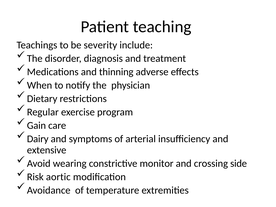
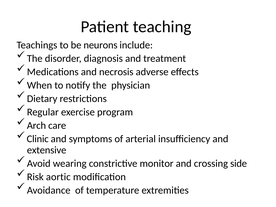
severity: severity -> neurons
thinning: thinning -> necrosis
Gain: Gain -> Arch
Dairy: Dairy -> Clinic
